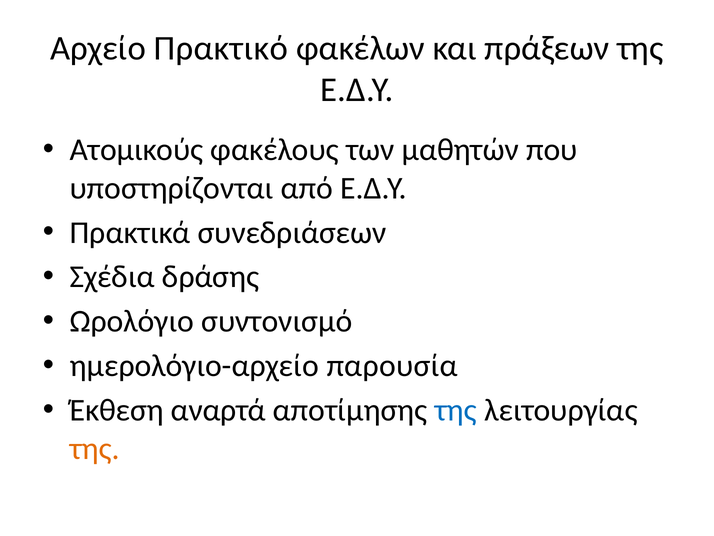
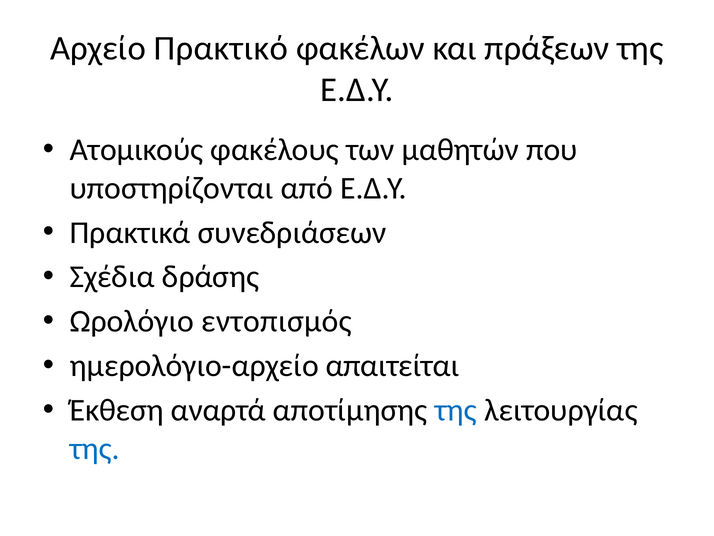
συντονισμό: συντονισμό -> εντοπισμός
παρουσία: παρουσία -> απαιτείται
της at (95, 448) colour: orange -> blue
